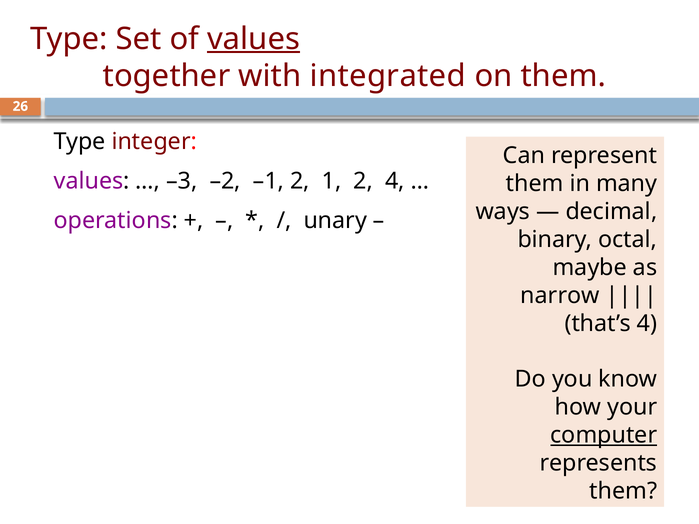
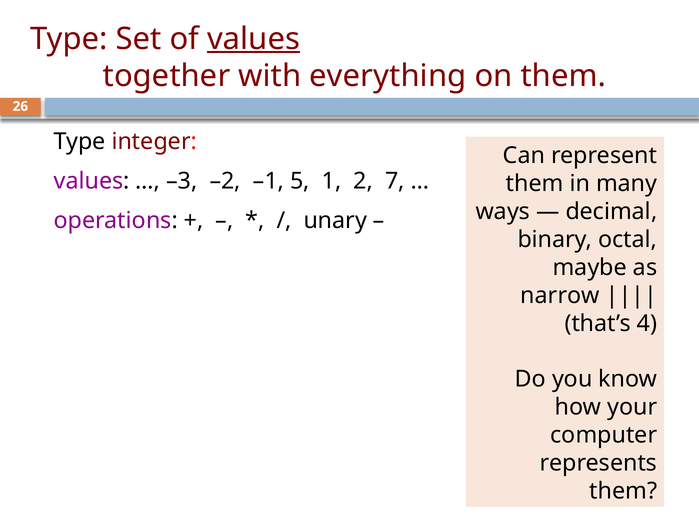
integrated: integrated -> everything
–1 2: 2 -> 5
2 4: 4 -> 7
computer underline: present -> none
